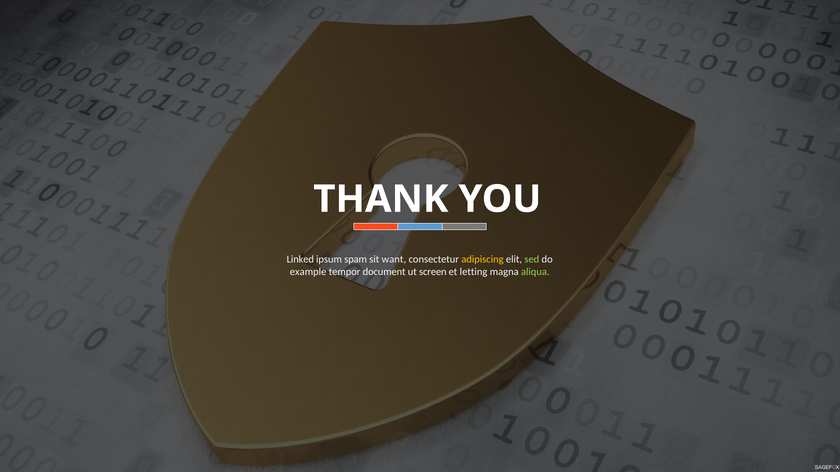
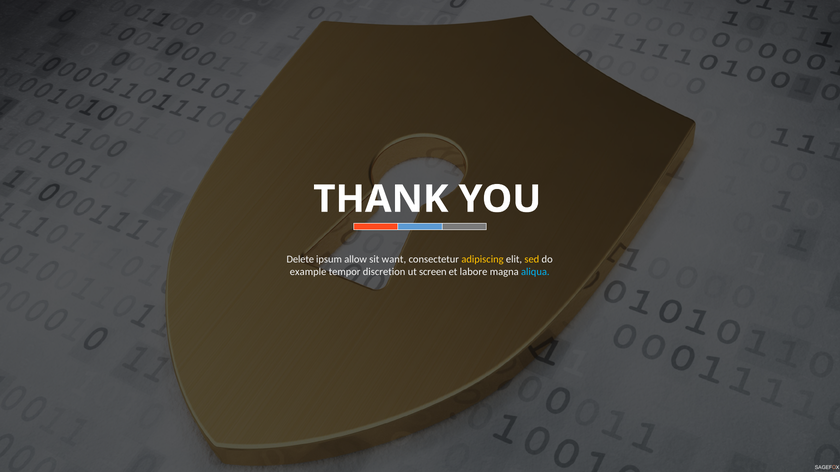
Linked: Linked -> Delete
spam: spam -> allow
sed colour: light green -> yellow
document: document -> discretion
letting: letting -> labore
aliqua colour: light green -> light blue
